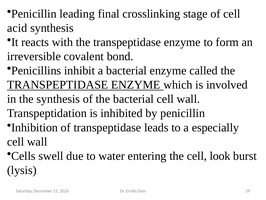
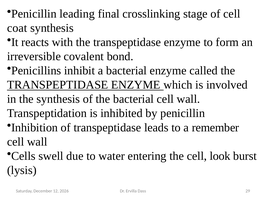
acid: acid -> coat
especially: especially -> remember
